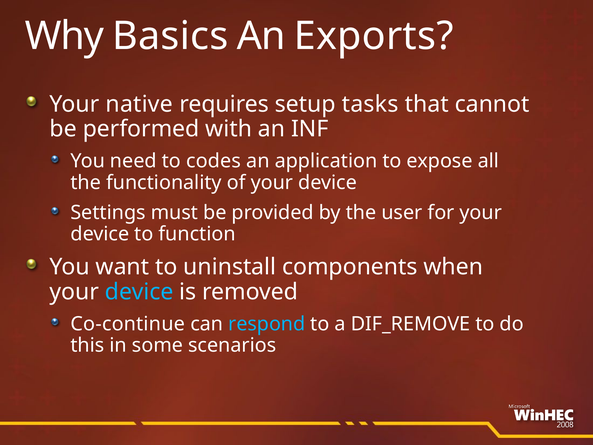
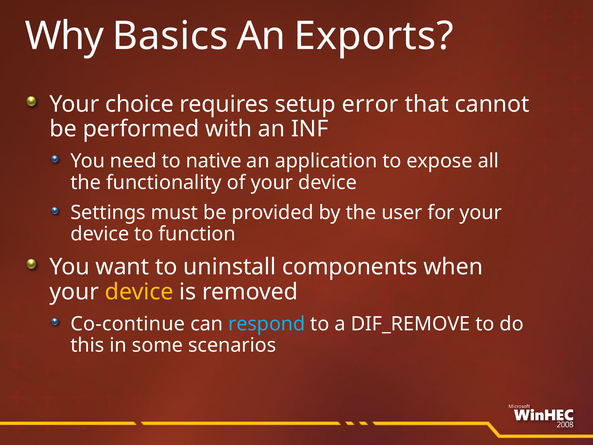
native: native -> choice
tasks: tasks -> error
codes: codes -> native
device at (139, 292) colour: light blue -> yellow
